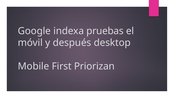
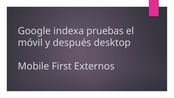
Priorizan: Priorizan -> Externos
